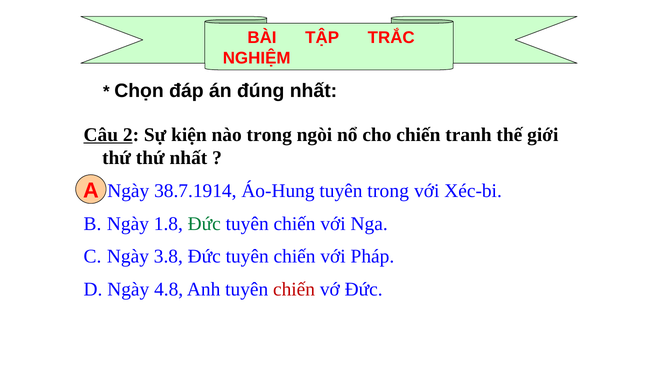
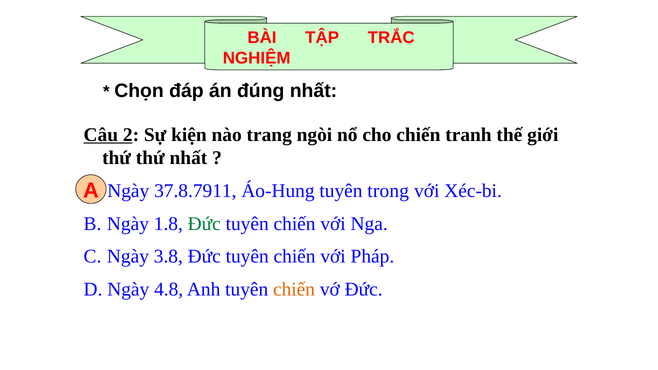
nào trong: trong -> trang
38.7.1914: 38.7.1914 -> 37.8.7911
chiến at (294, 290) colour: red -> orange
